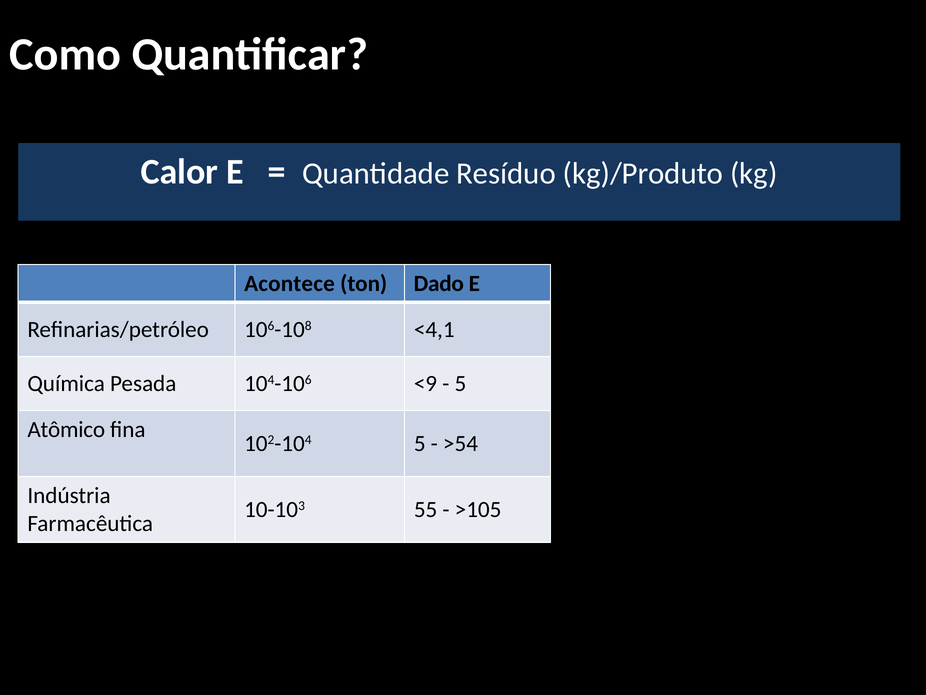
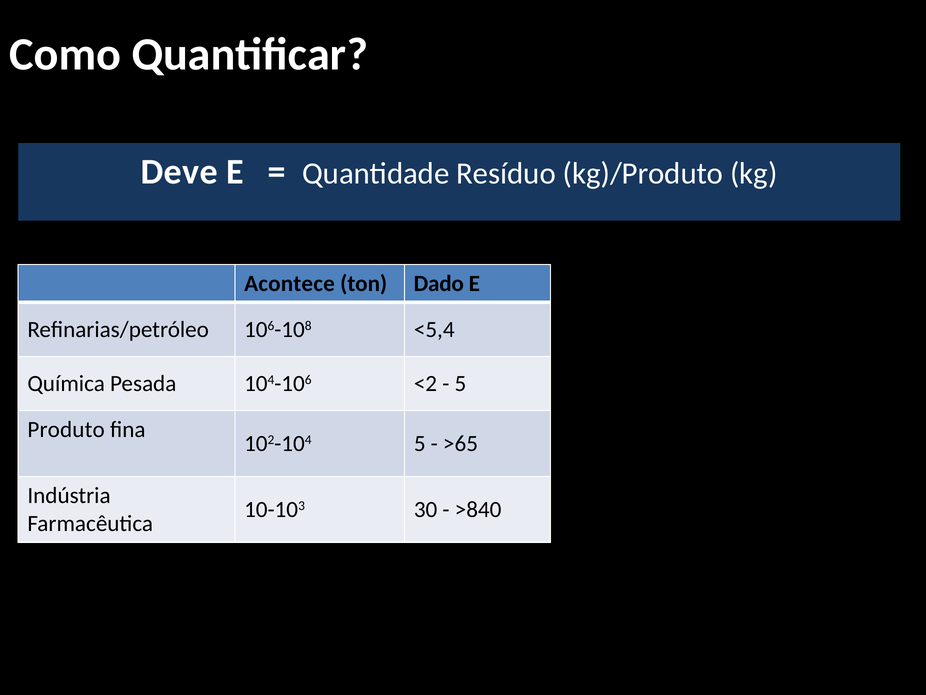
Calor: Calor -> Deve
<4,1: <4,1 -> <5,4
<9: <9 -> <2
Atômico: Atômico -> Produto
>54: >54 -> >65
55: 55 -> 30
>105: >105 -> >840
